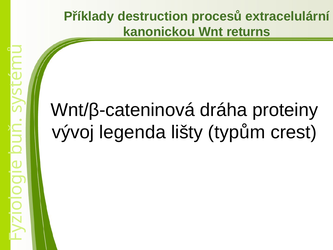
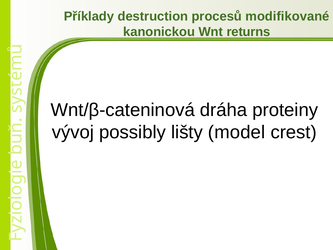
extracelulární: extracelulární -> modifikované
legenda: legenda -> possibly
typům: typům -> model
